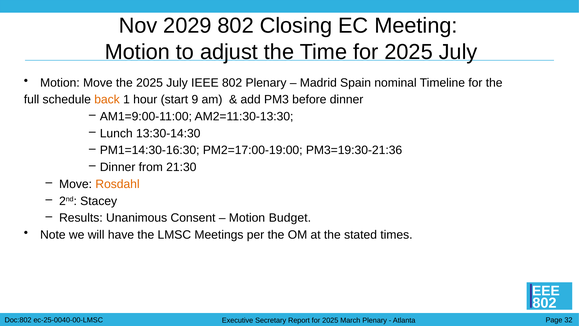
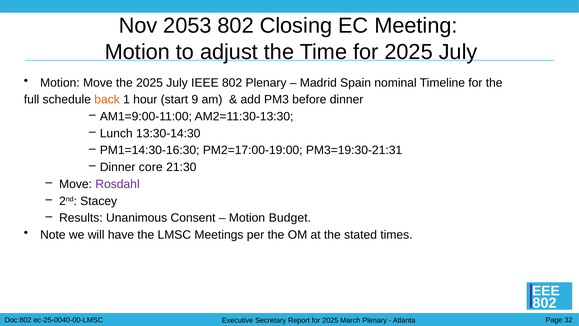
2029: 2029 -> 2053
PM3=19:30-21:36: PM3=19:30-21:36 -> PM3=19:30-21:31
from: from -> core
Rosdahl colour: orange -> purple
